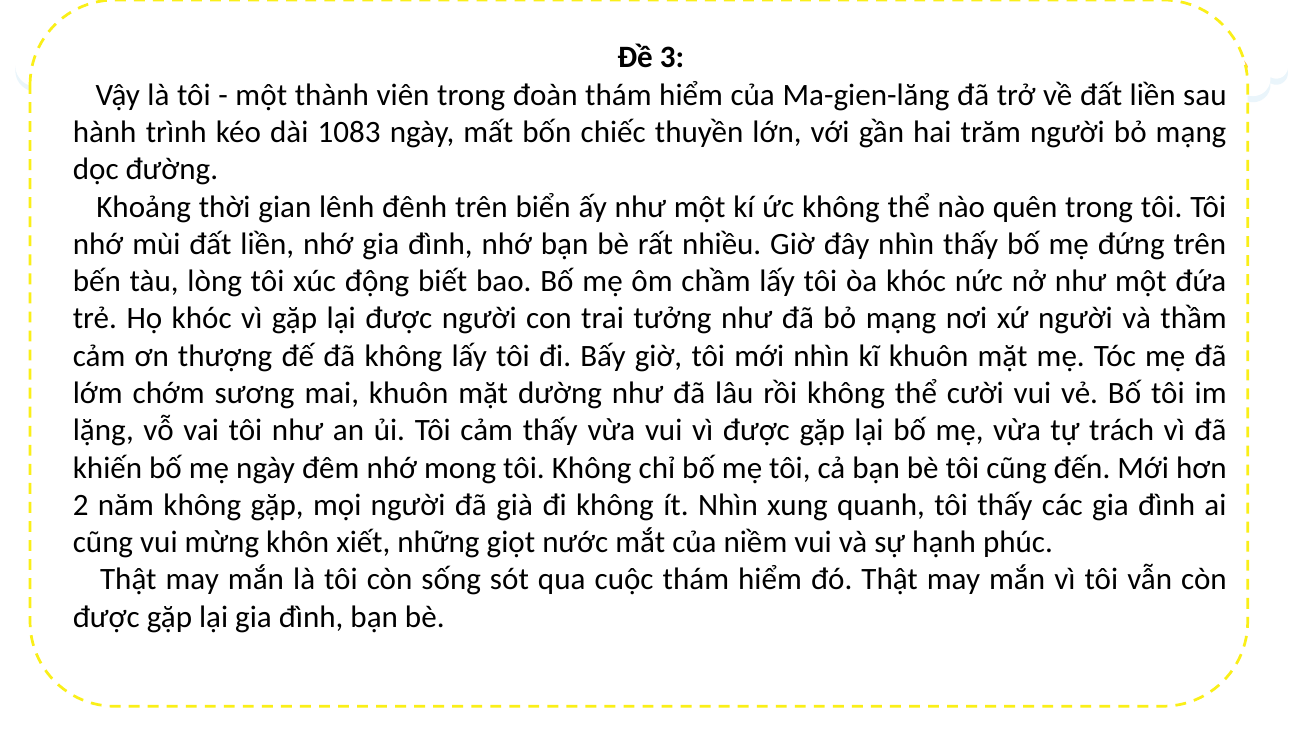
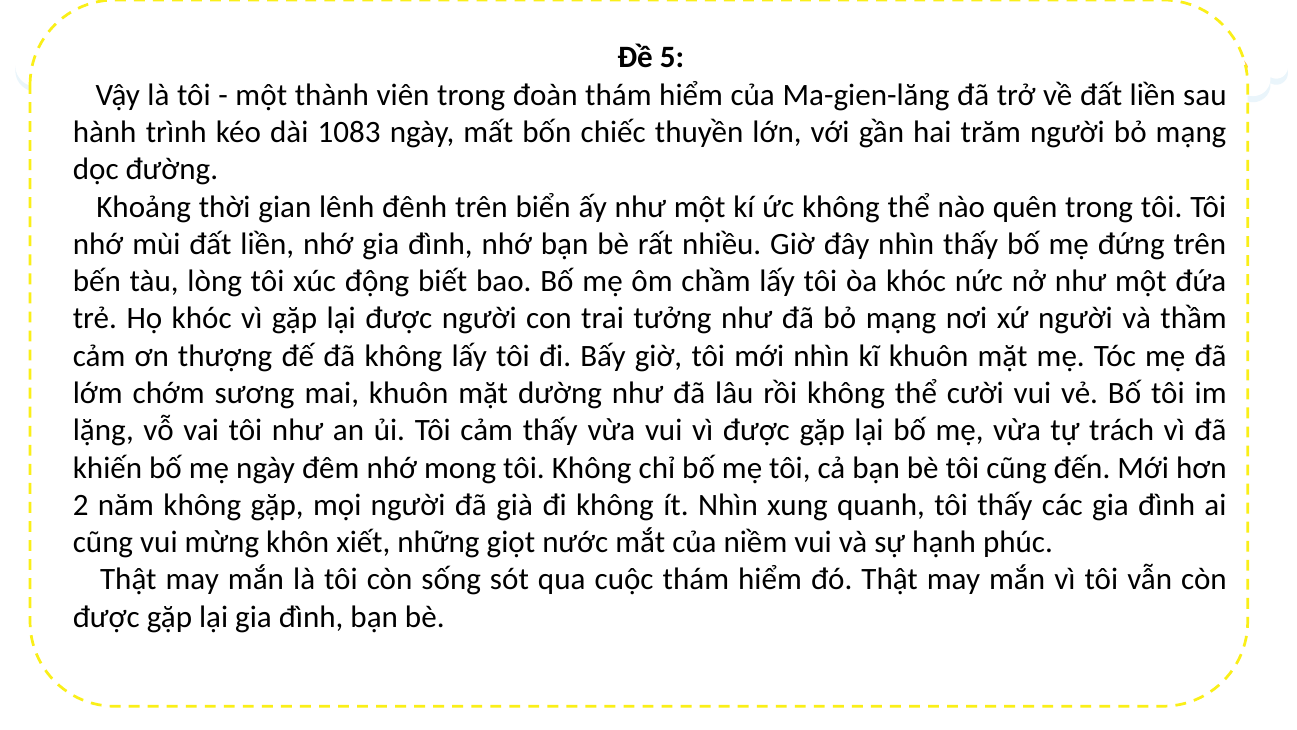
3: 3 -> 5
